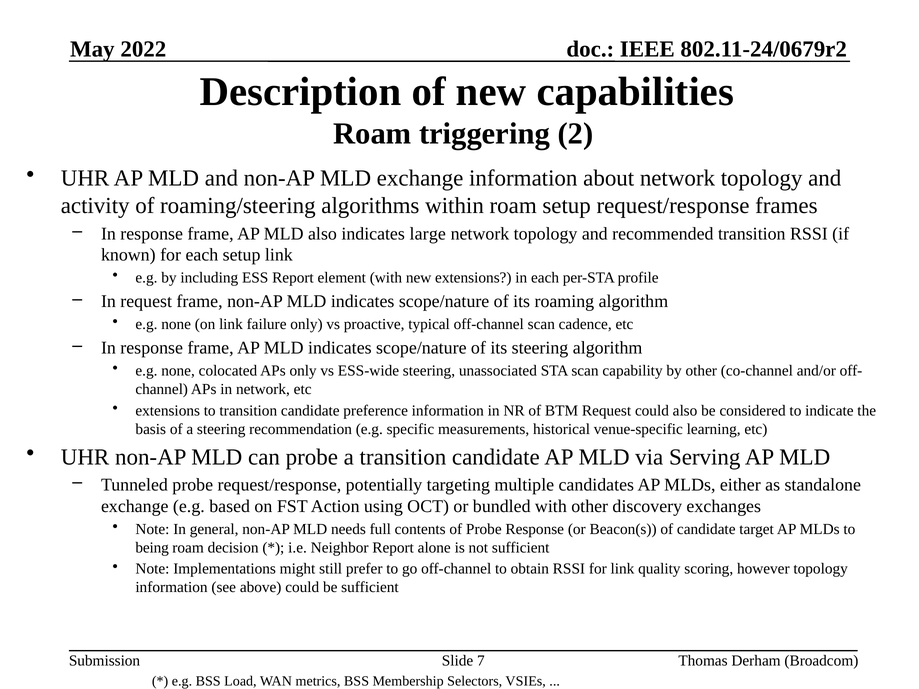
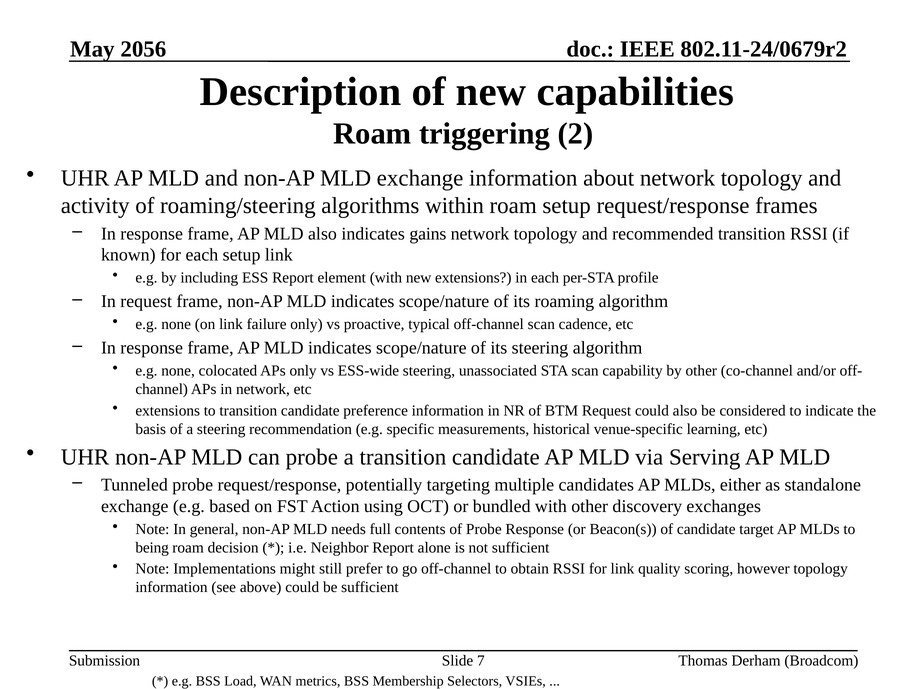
2022: 2022 -> 2056
large: large -> gains
